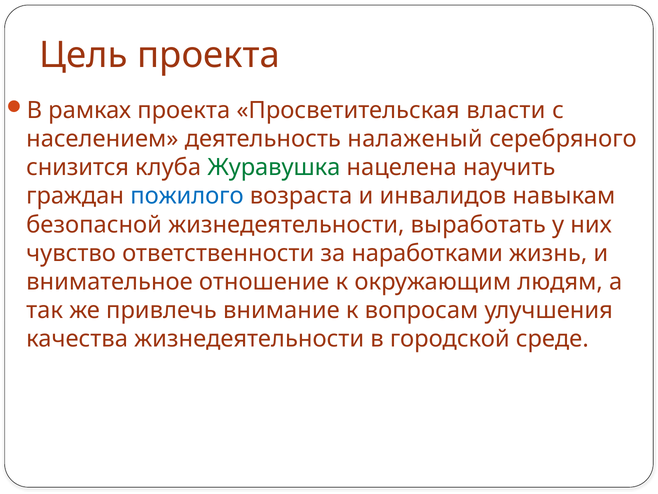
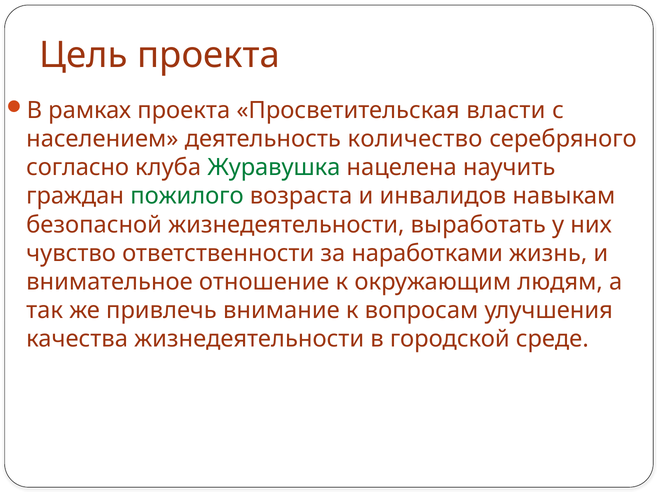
налаженый: налаженый -> количество
снизится: снизится -> согласно
пожилого colour: blue -> green
